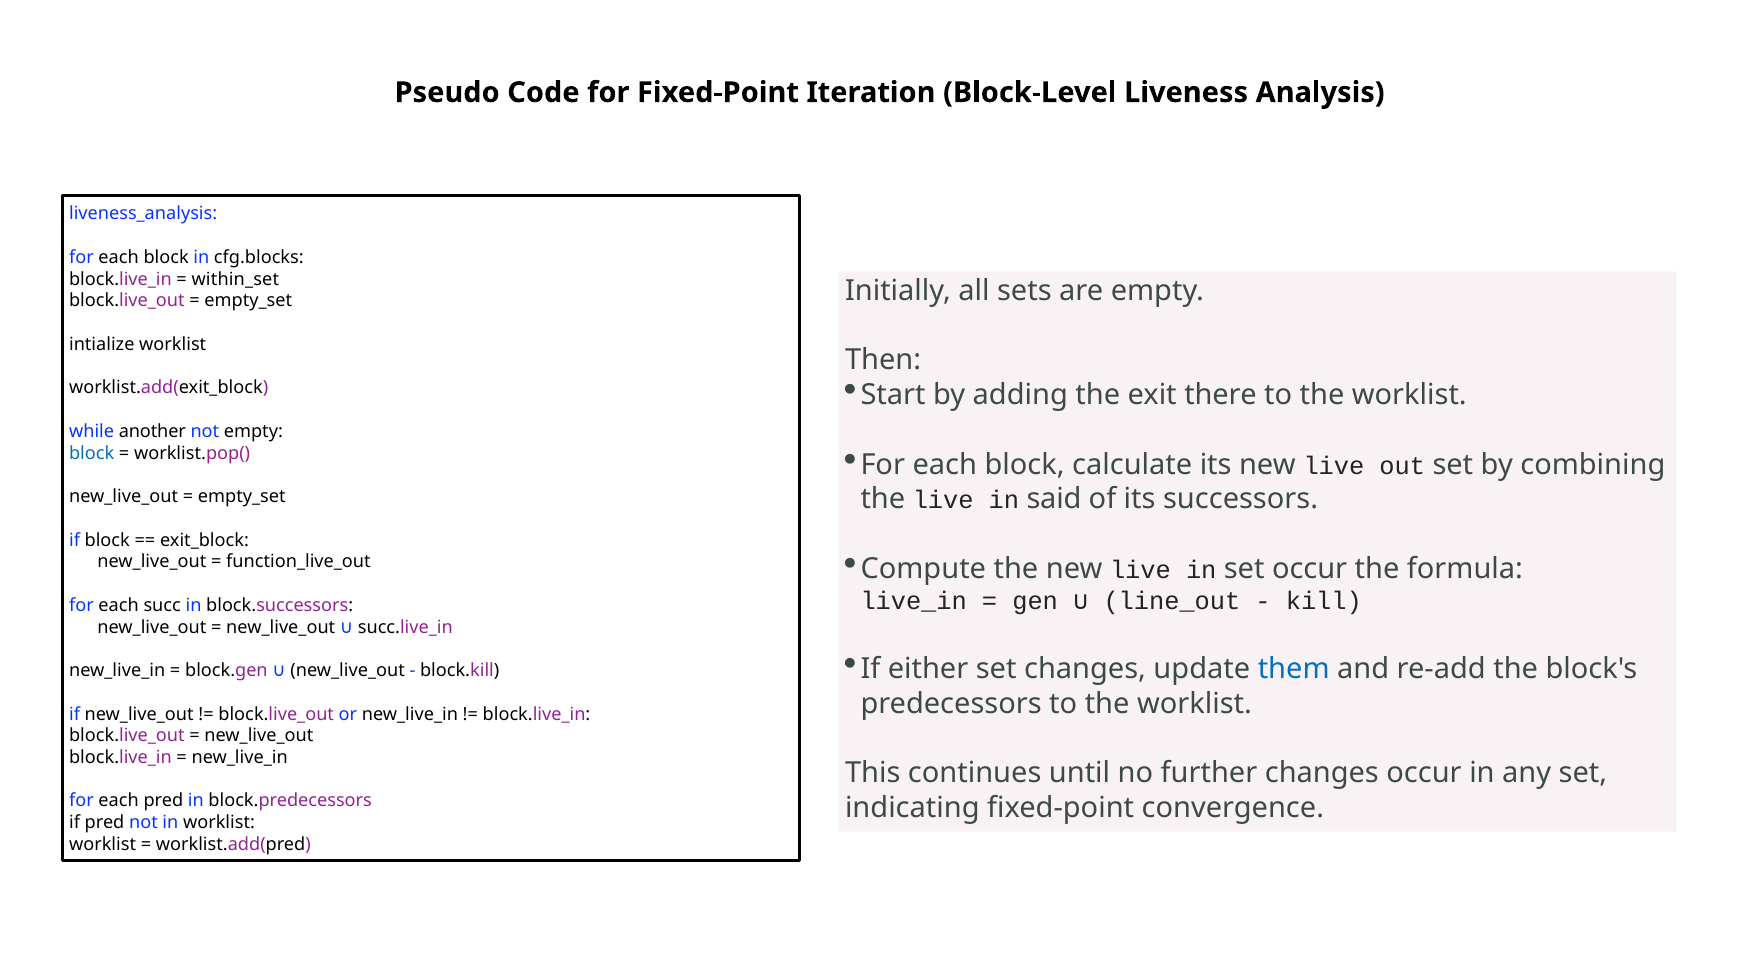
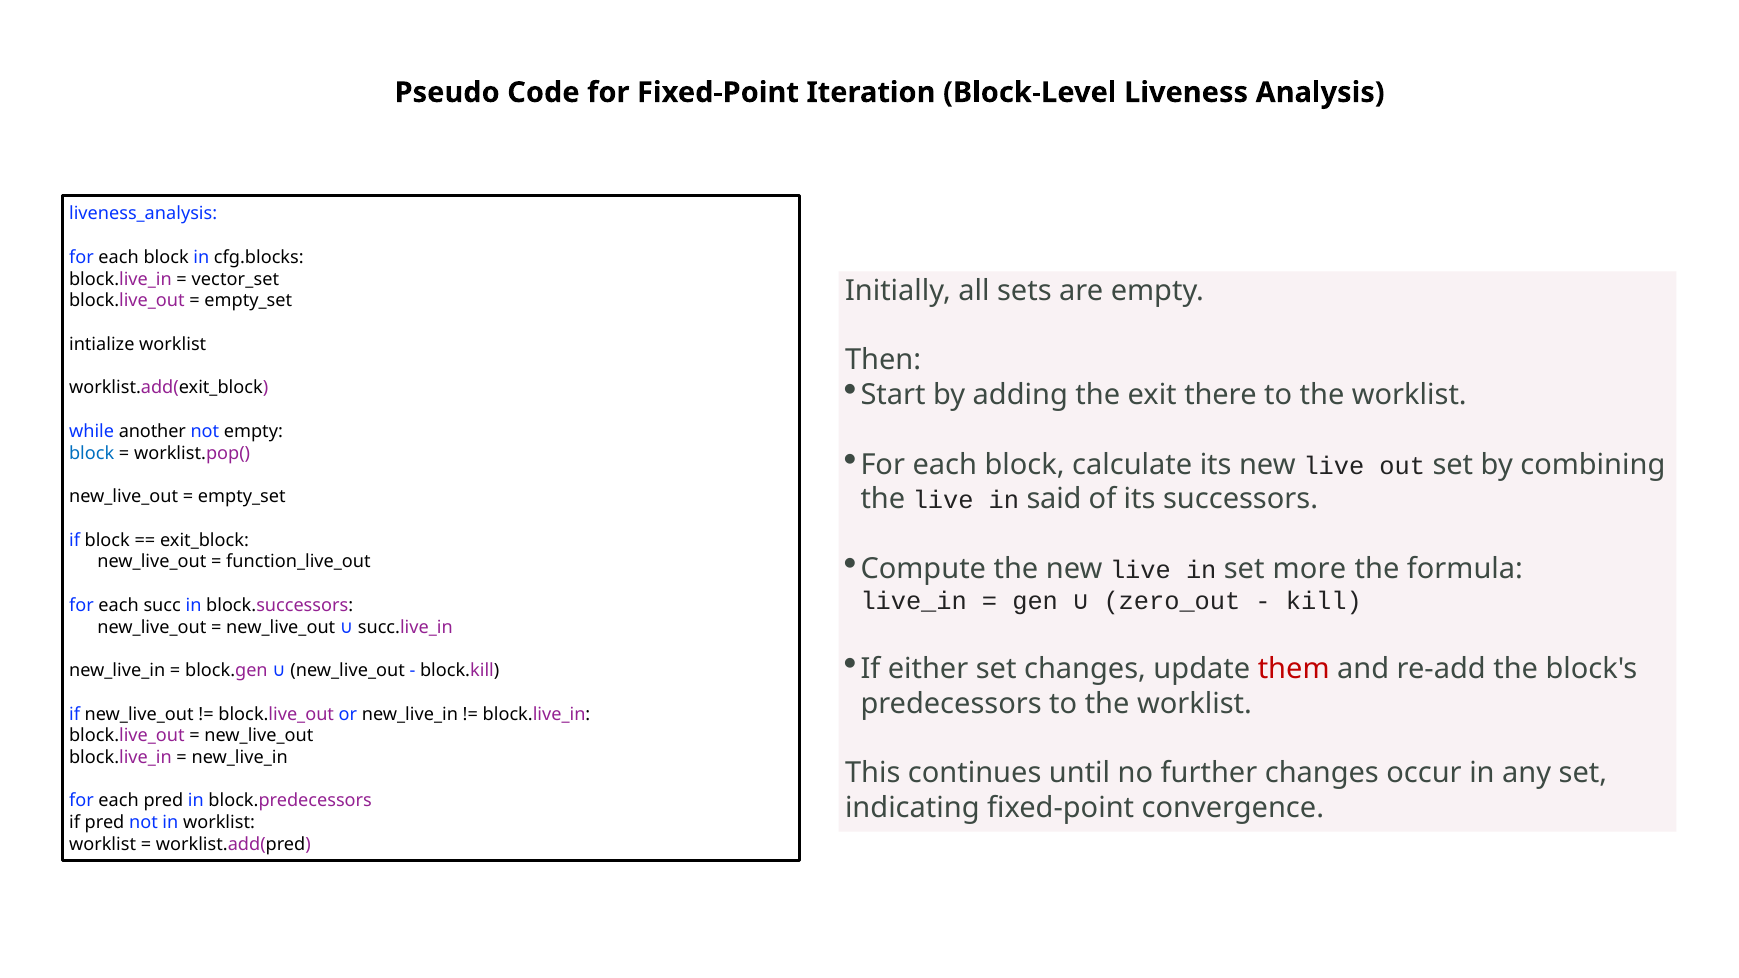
within_set: within_set -> vector_set
set occur: occur -> more
line_out: line_out -> zero_out
them colour: blue -> red
